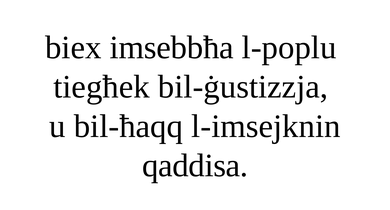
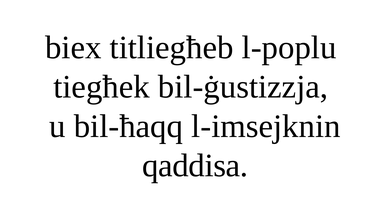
imsebbħa: imsebbħa -> titliegħeb
